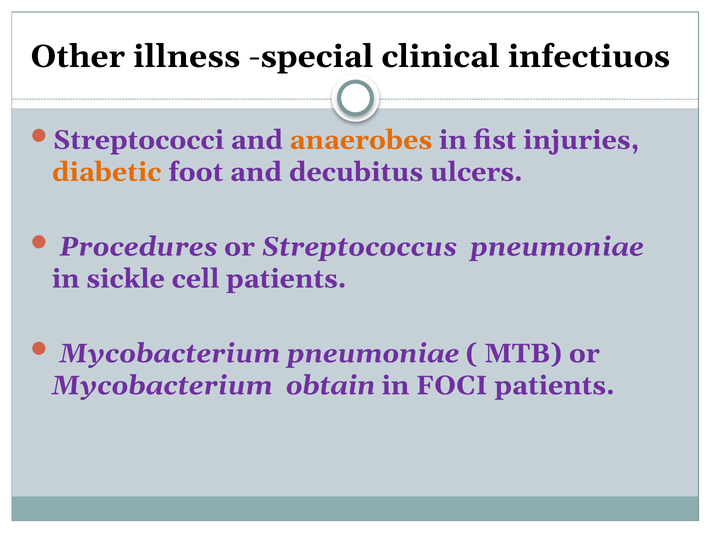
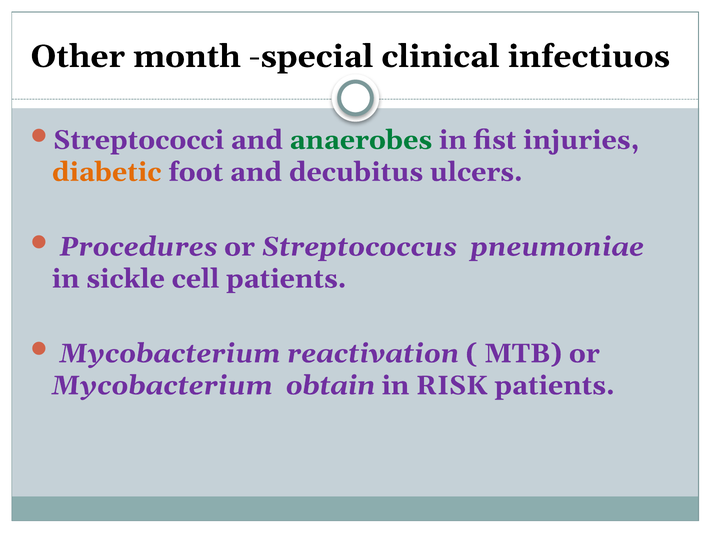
illness: illness -> month
anaerobes colour: orange -> green
Mycobacterium pneumoniae: pneumoniae -> reactivation
FOCI: FOCI -> RISK
